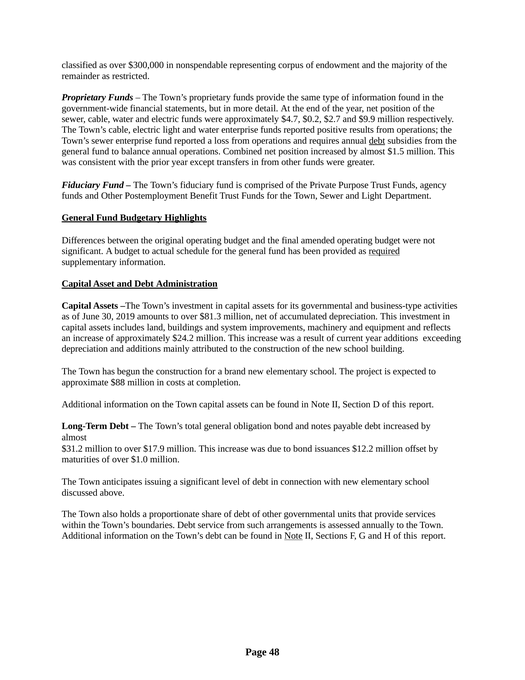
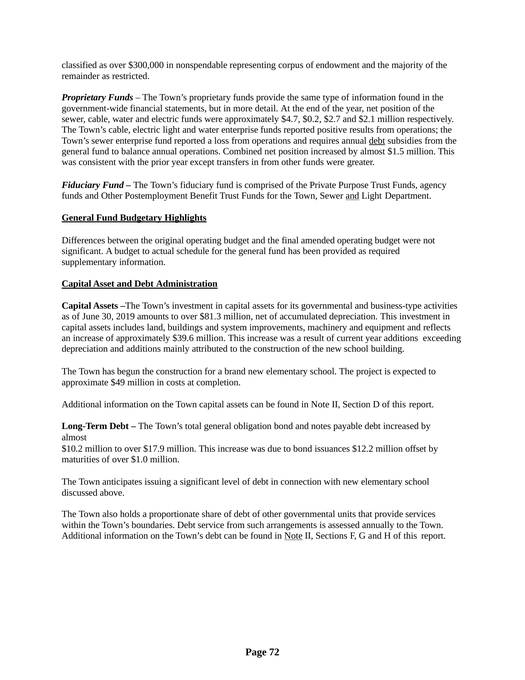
$9.9: $9.9 -> $2.1
and at (352, 196) underline: none -> present
required underline: present -> none
$24.2: $24.2 -> $39.6
$88: $88 -> $49
$31.2: $31.2 -> $10.2
48: 48 -> 72
